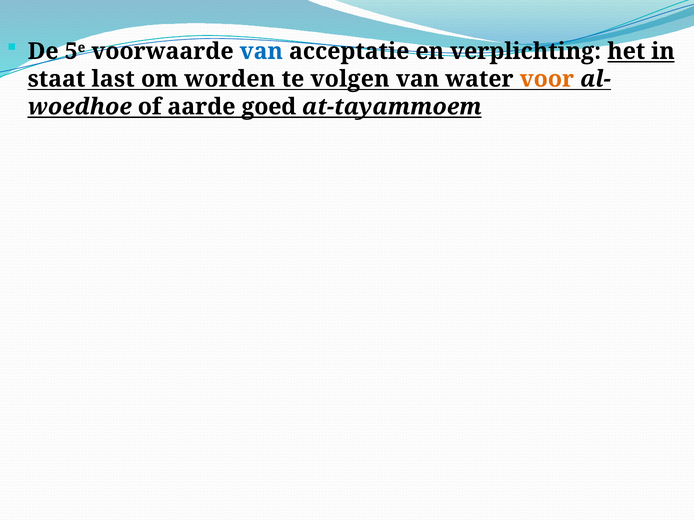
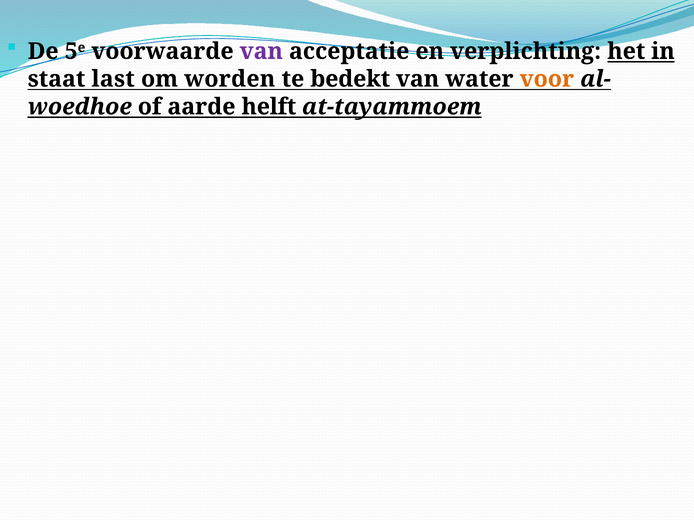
van at (261, 51) colour: blue -> purple
volgen: volgen -> bedekt
goed: goed -> helft
